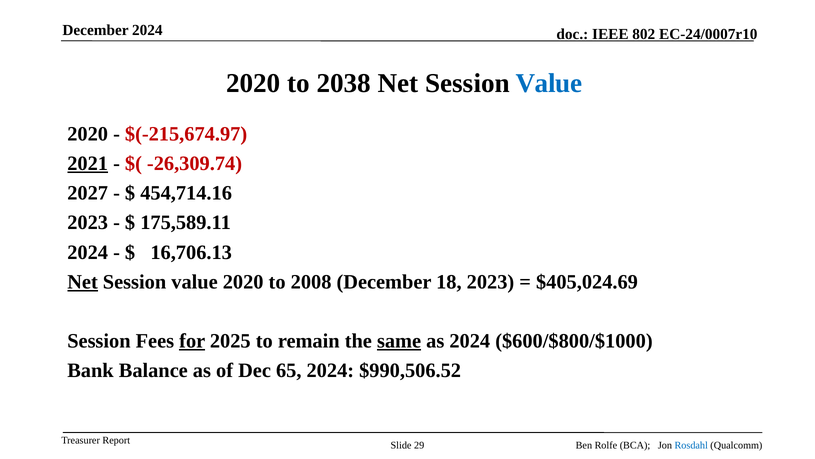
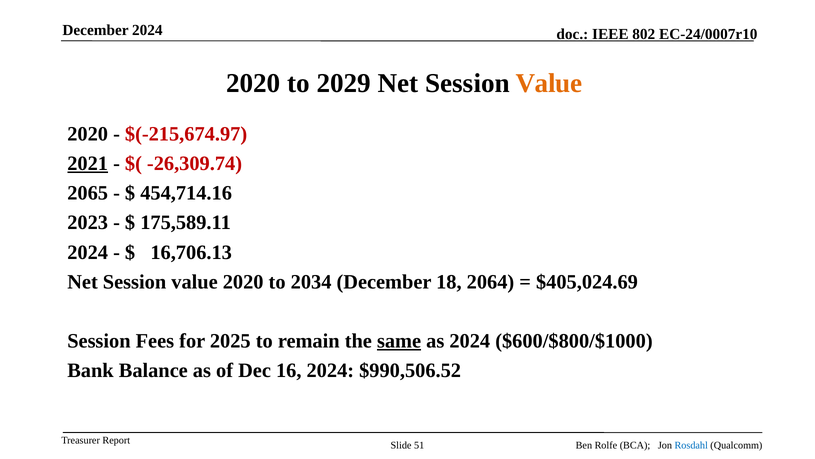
2038: 2038 -> 2029
Value at (549, 83) colour: blue -> orange
2027: 2027 -> 2065
Net at (83, 282) underline: present -> none
2008: 2008 -> 2034
18 2023: 2023 -> 2064
for underline: present -> none
65: 65 -> 16
29: 29 -> 51
